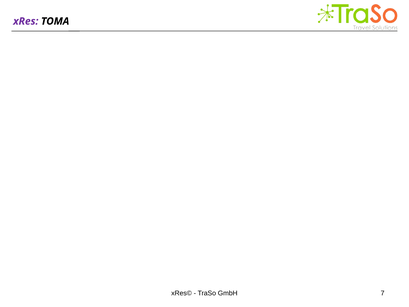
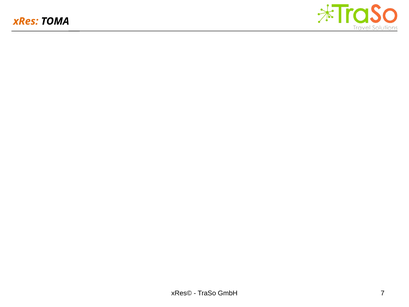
xRes colour: purple -> orange
